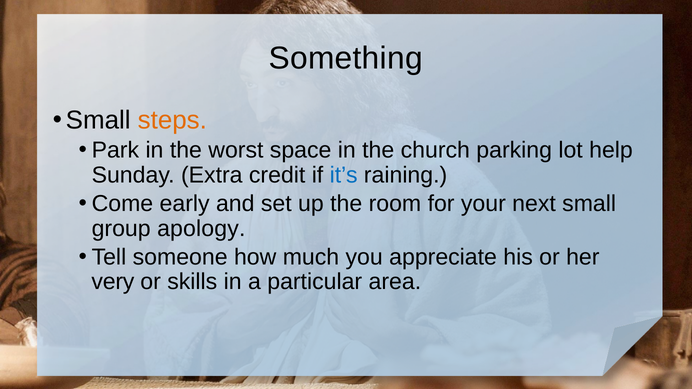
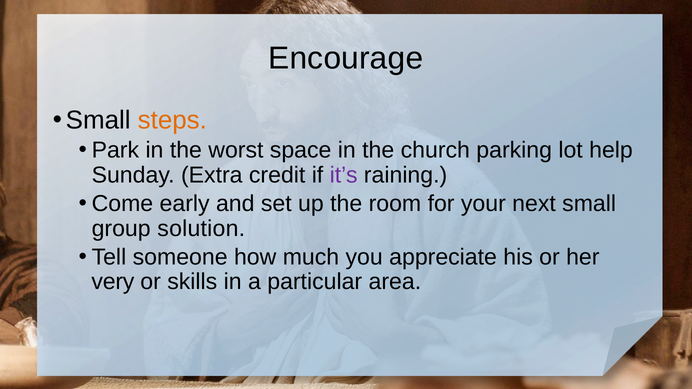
Something: Something -> Encourage
it’s colour: blue -> purple
apology: apology -> solution
